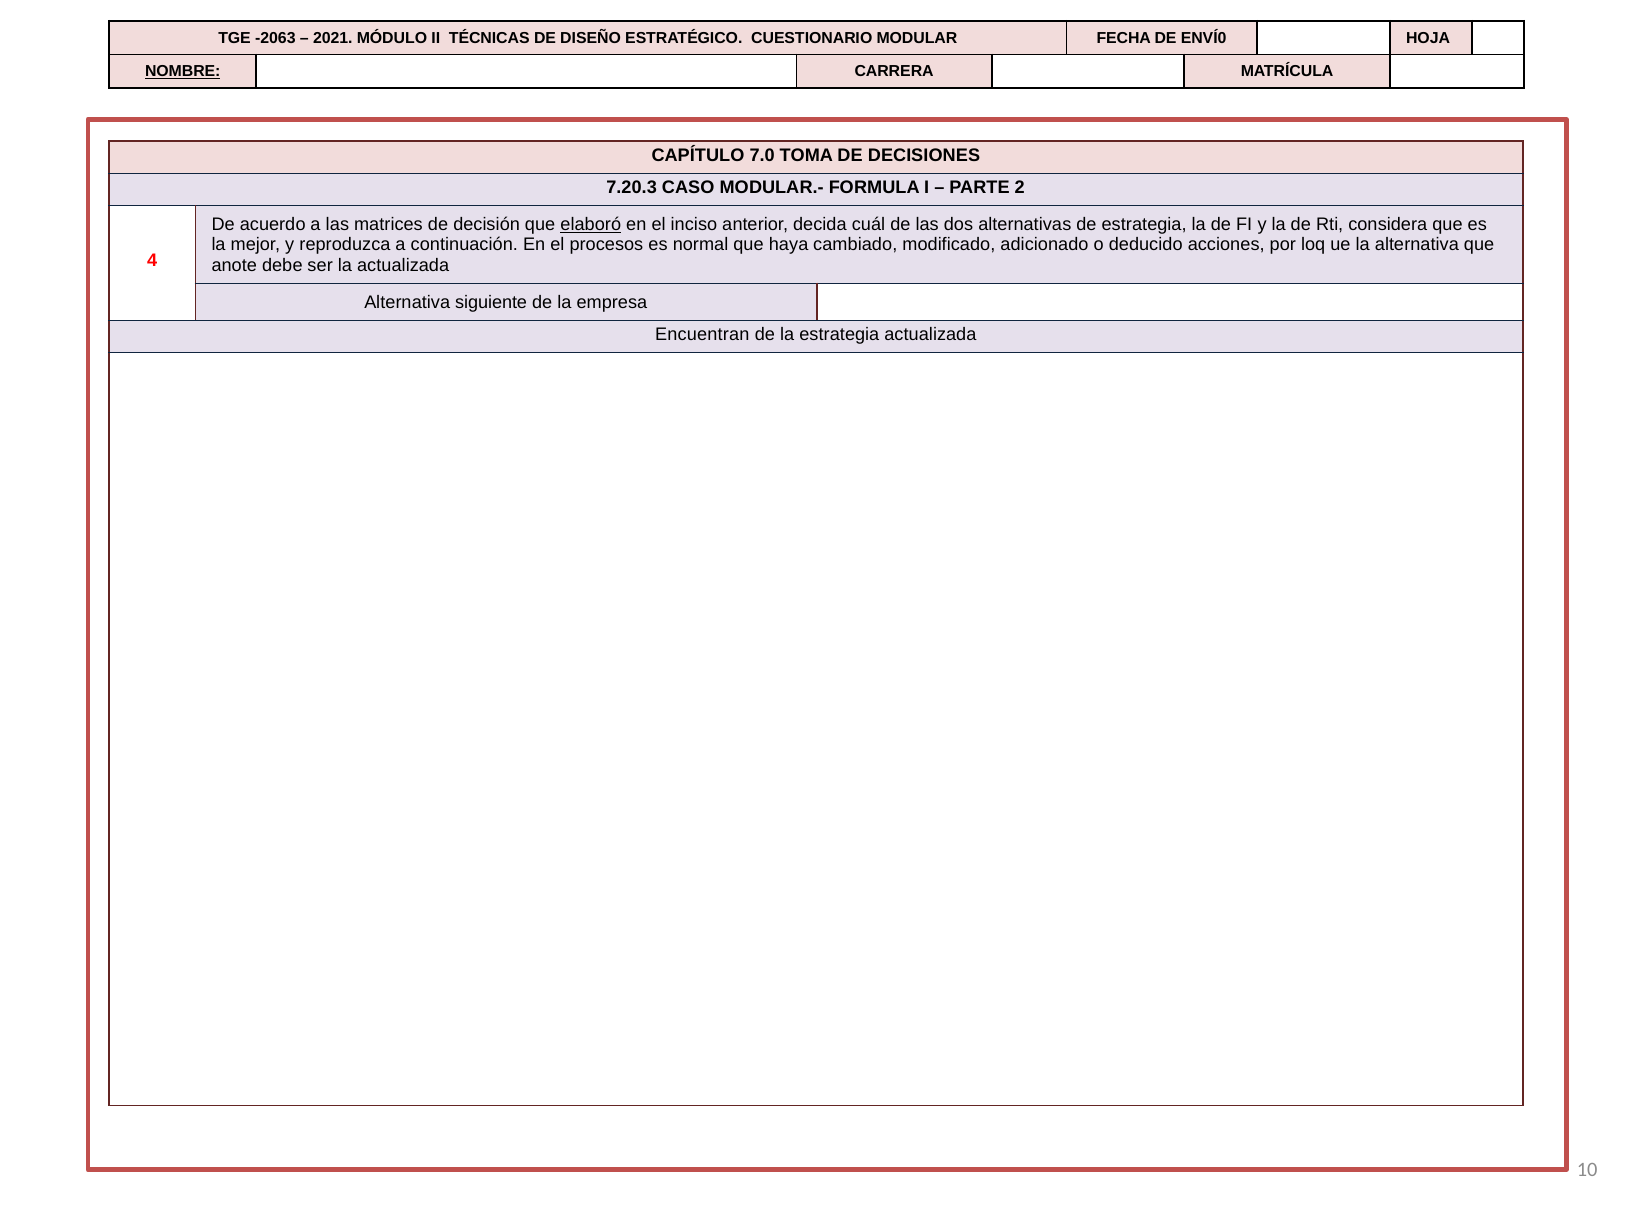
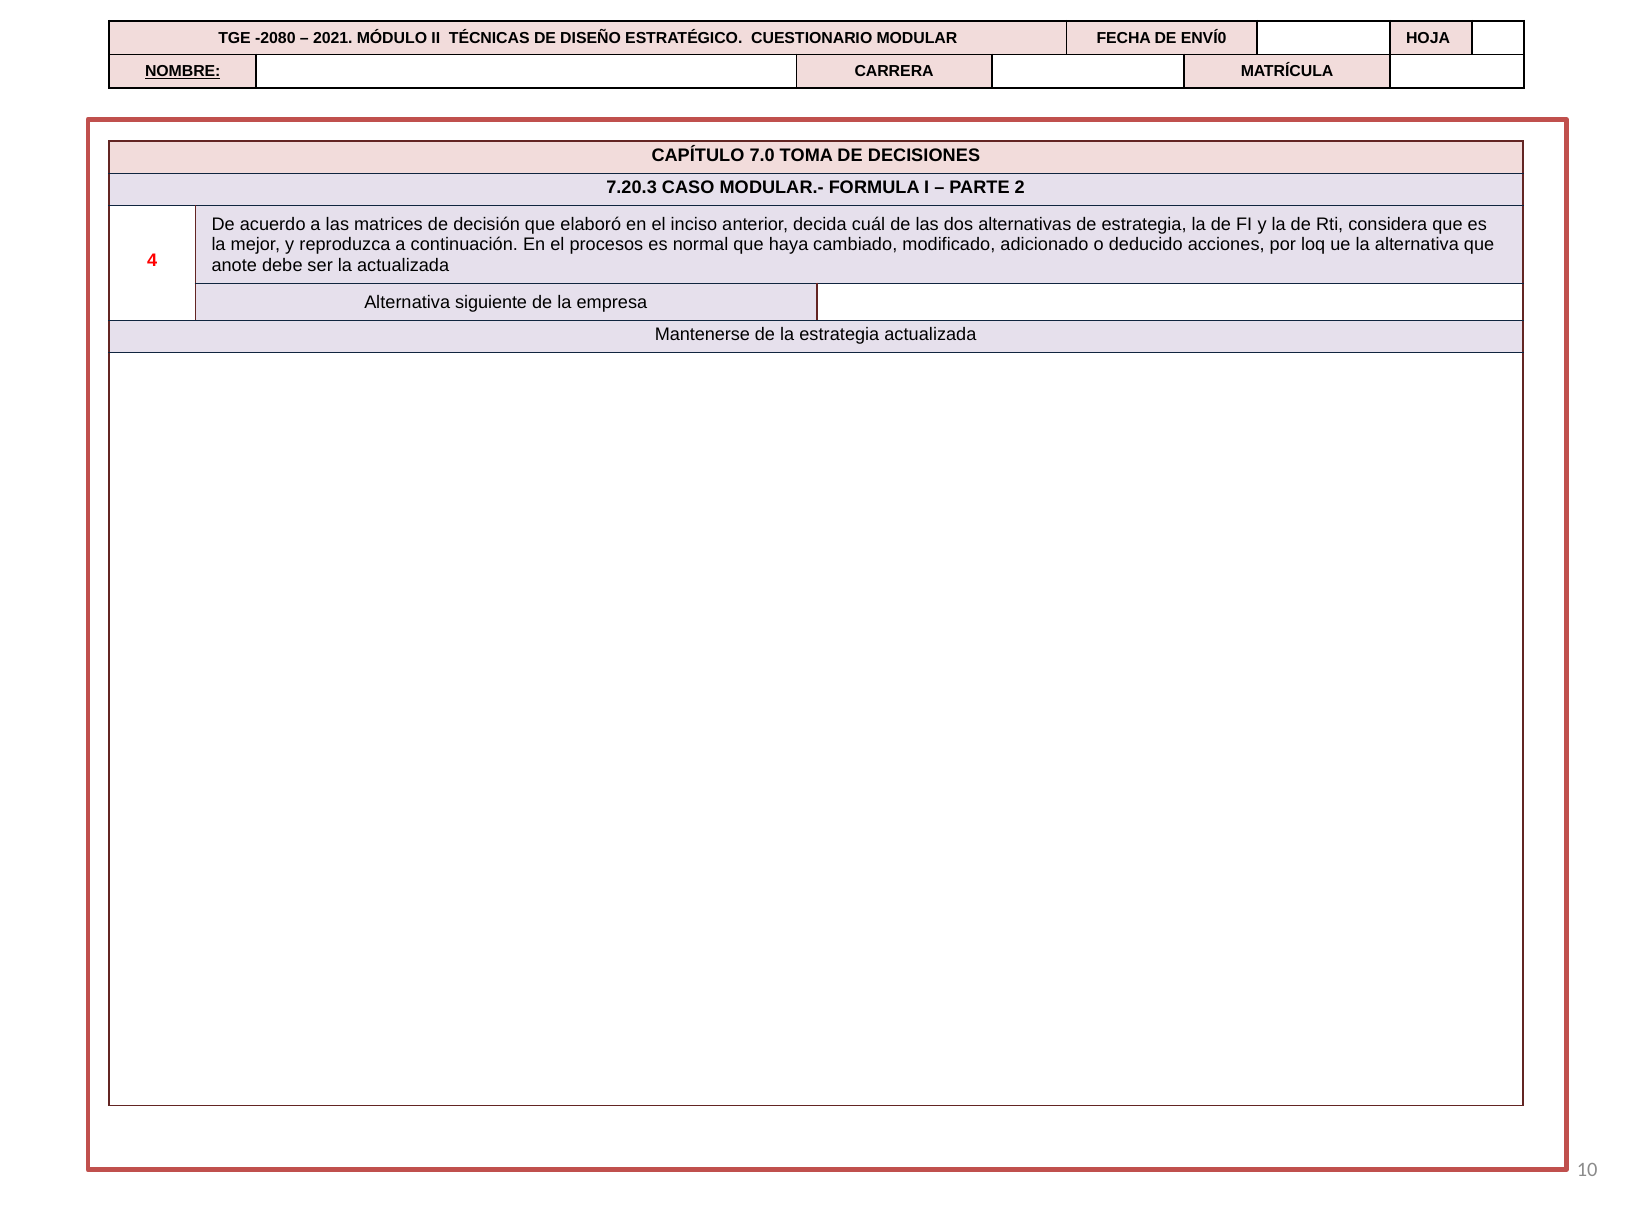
-2063: -2063 -> -2080
elaboró underline: present -> none
Encuentran: Encuentran -> Mantenerse
